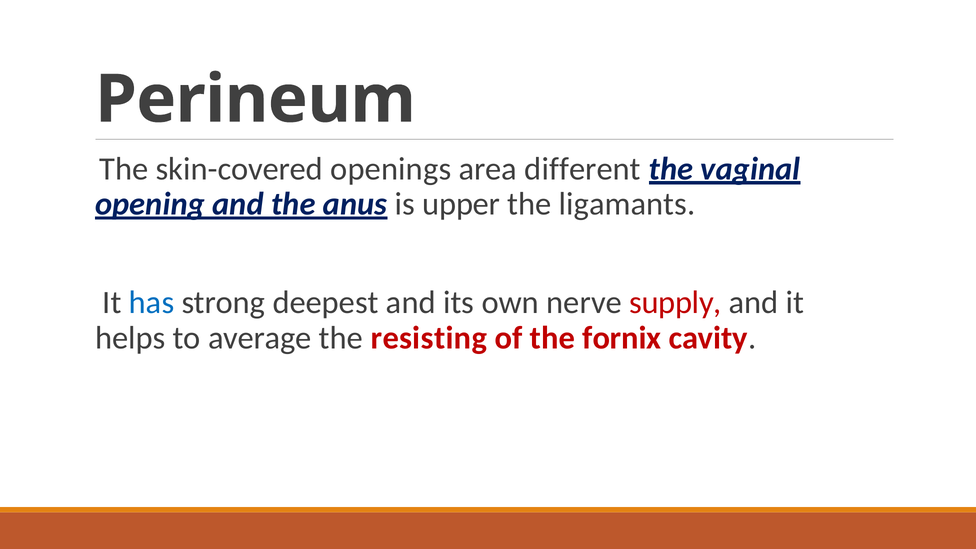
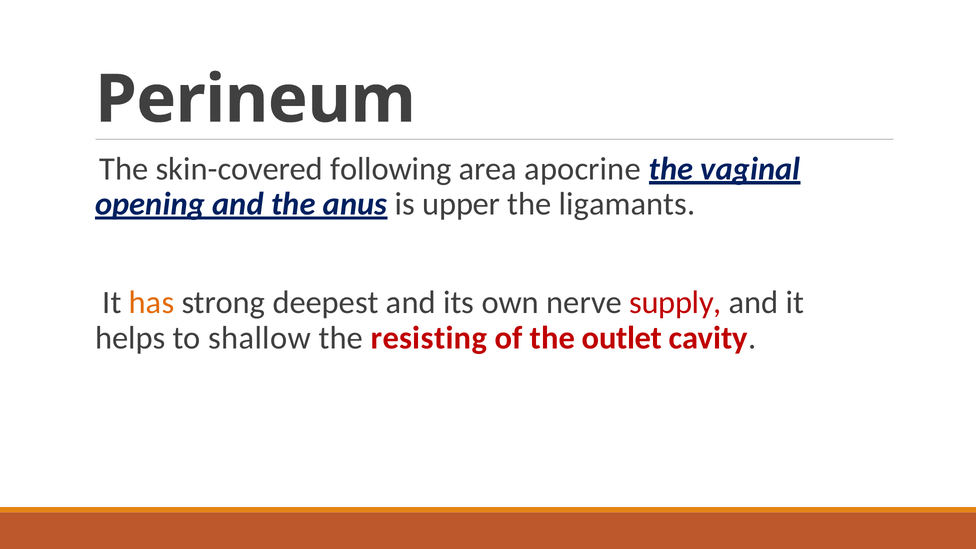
openings: openings -> following
different: different -> apocrine
has colour: blue -> orange
average: average -> shallow
fornix: fornix -> outlet
